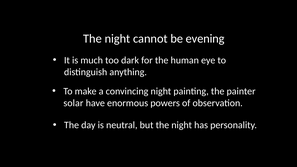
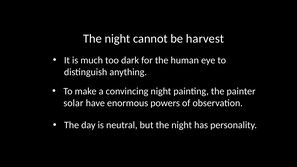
evening: evening -> harvest
